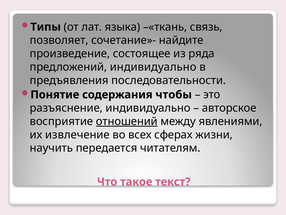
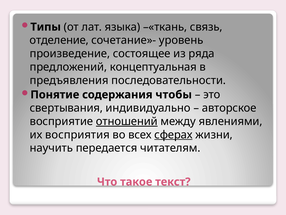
позволяет: позволяет -> отделение
найдите: найдите -> уровень
предложений индивидуально: индивидуально -> концептуальная
разъяснение: разъяснение -> свертывания
извлечение: извлечение -> восприятия
сферах underline: none -> present
